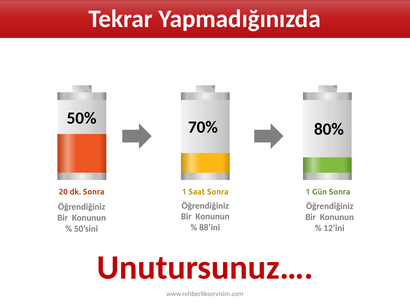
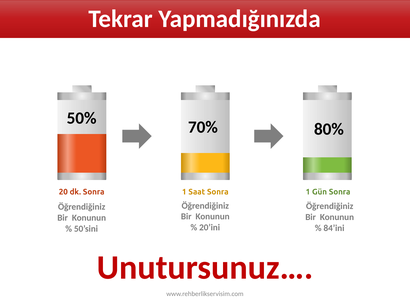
88’ini: 88’ini -> 20’ini
12’ini: 12’ini -> 84’ini
